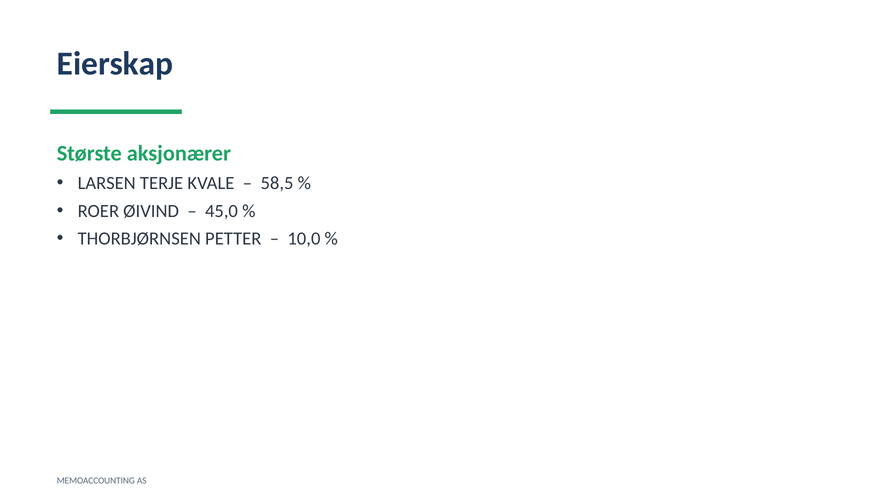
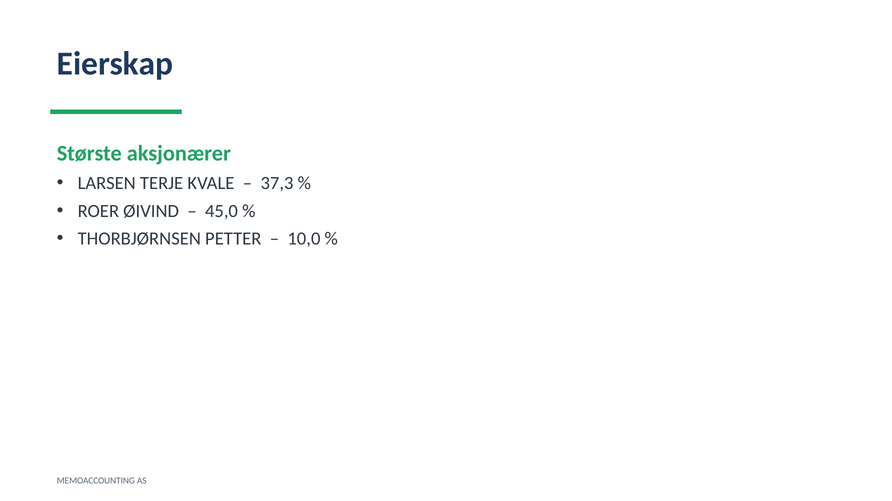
58,5: 58,5 -> 37,3
